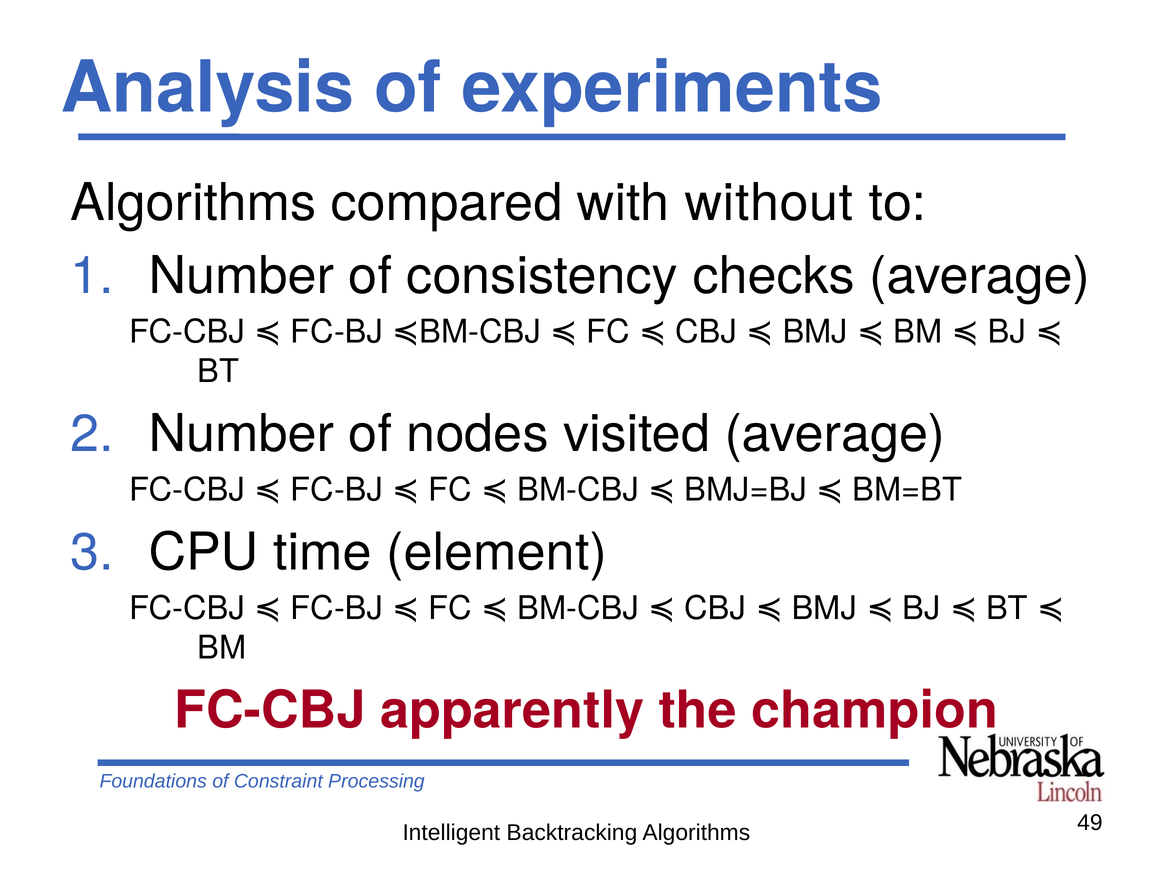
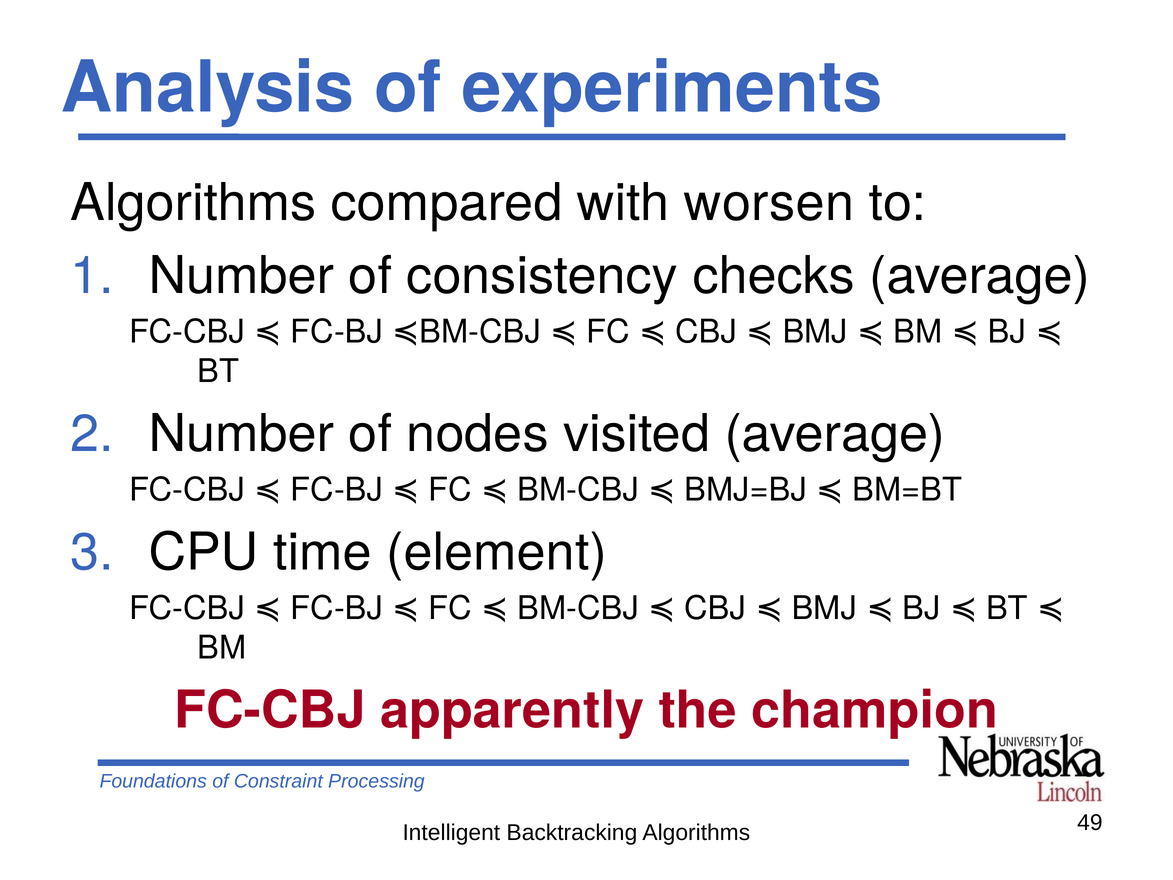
without: without -> worsen
